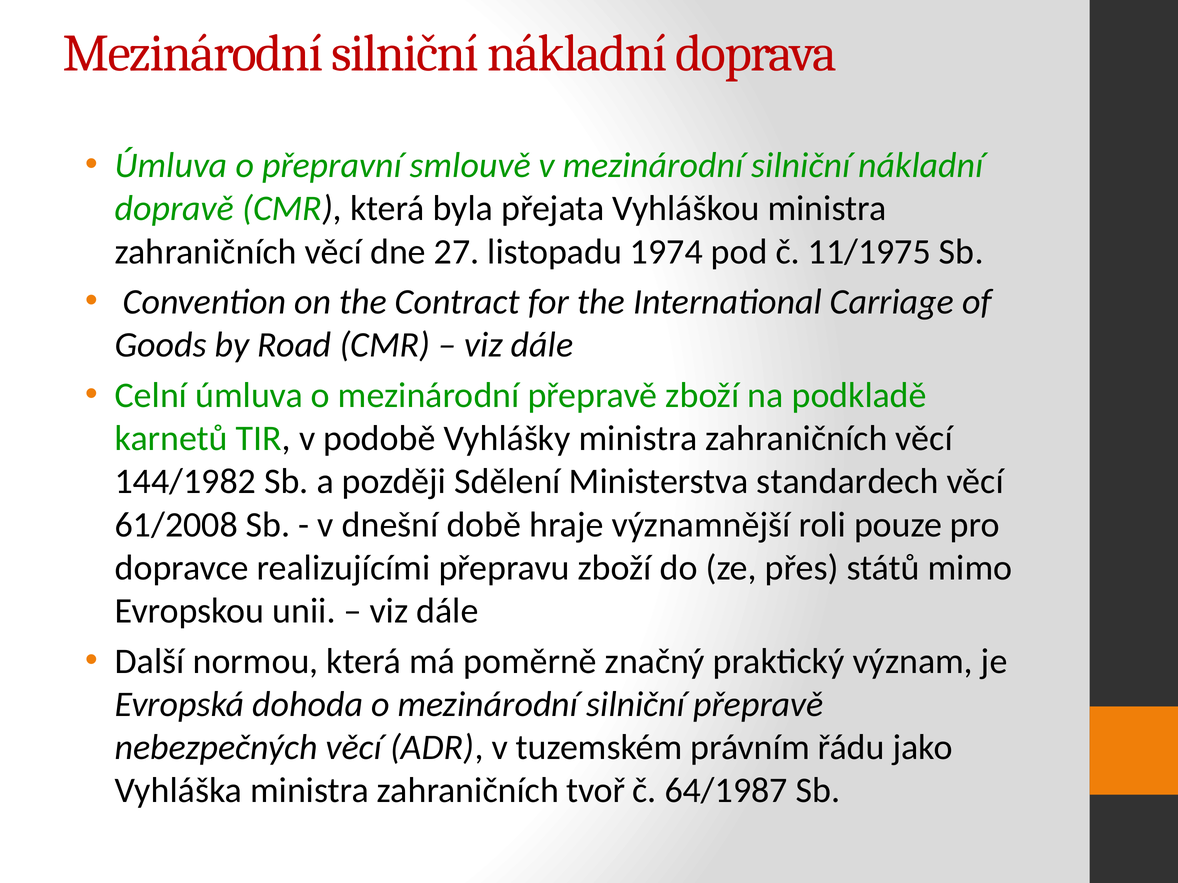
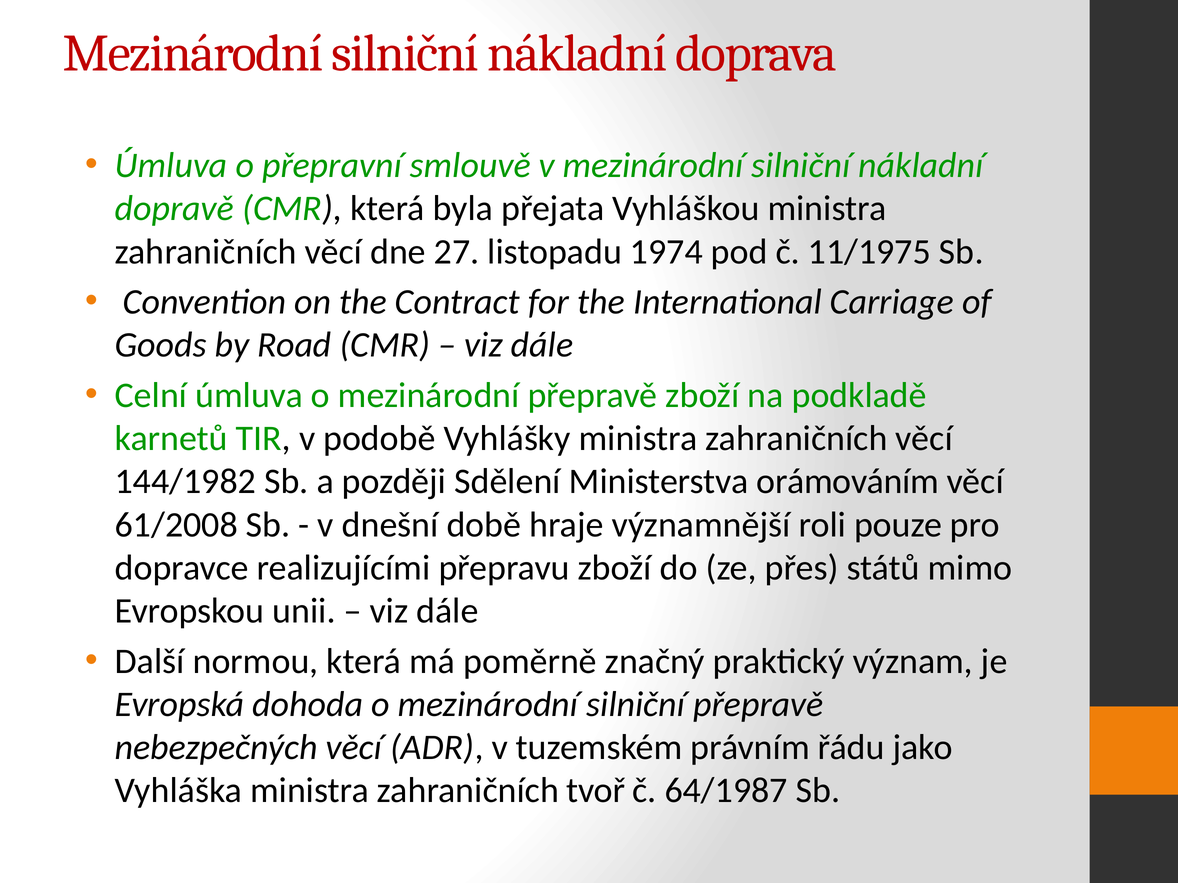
standardech: standardech -> orámováním
